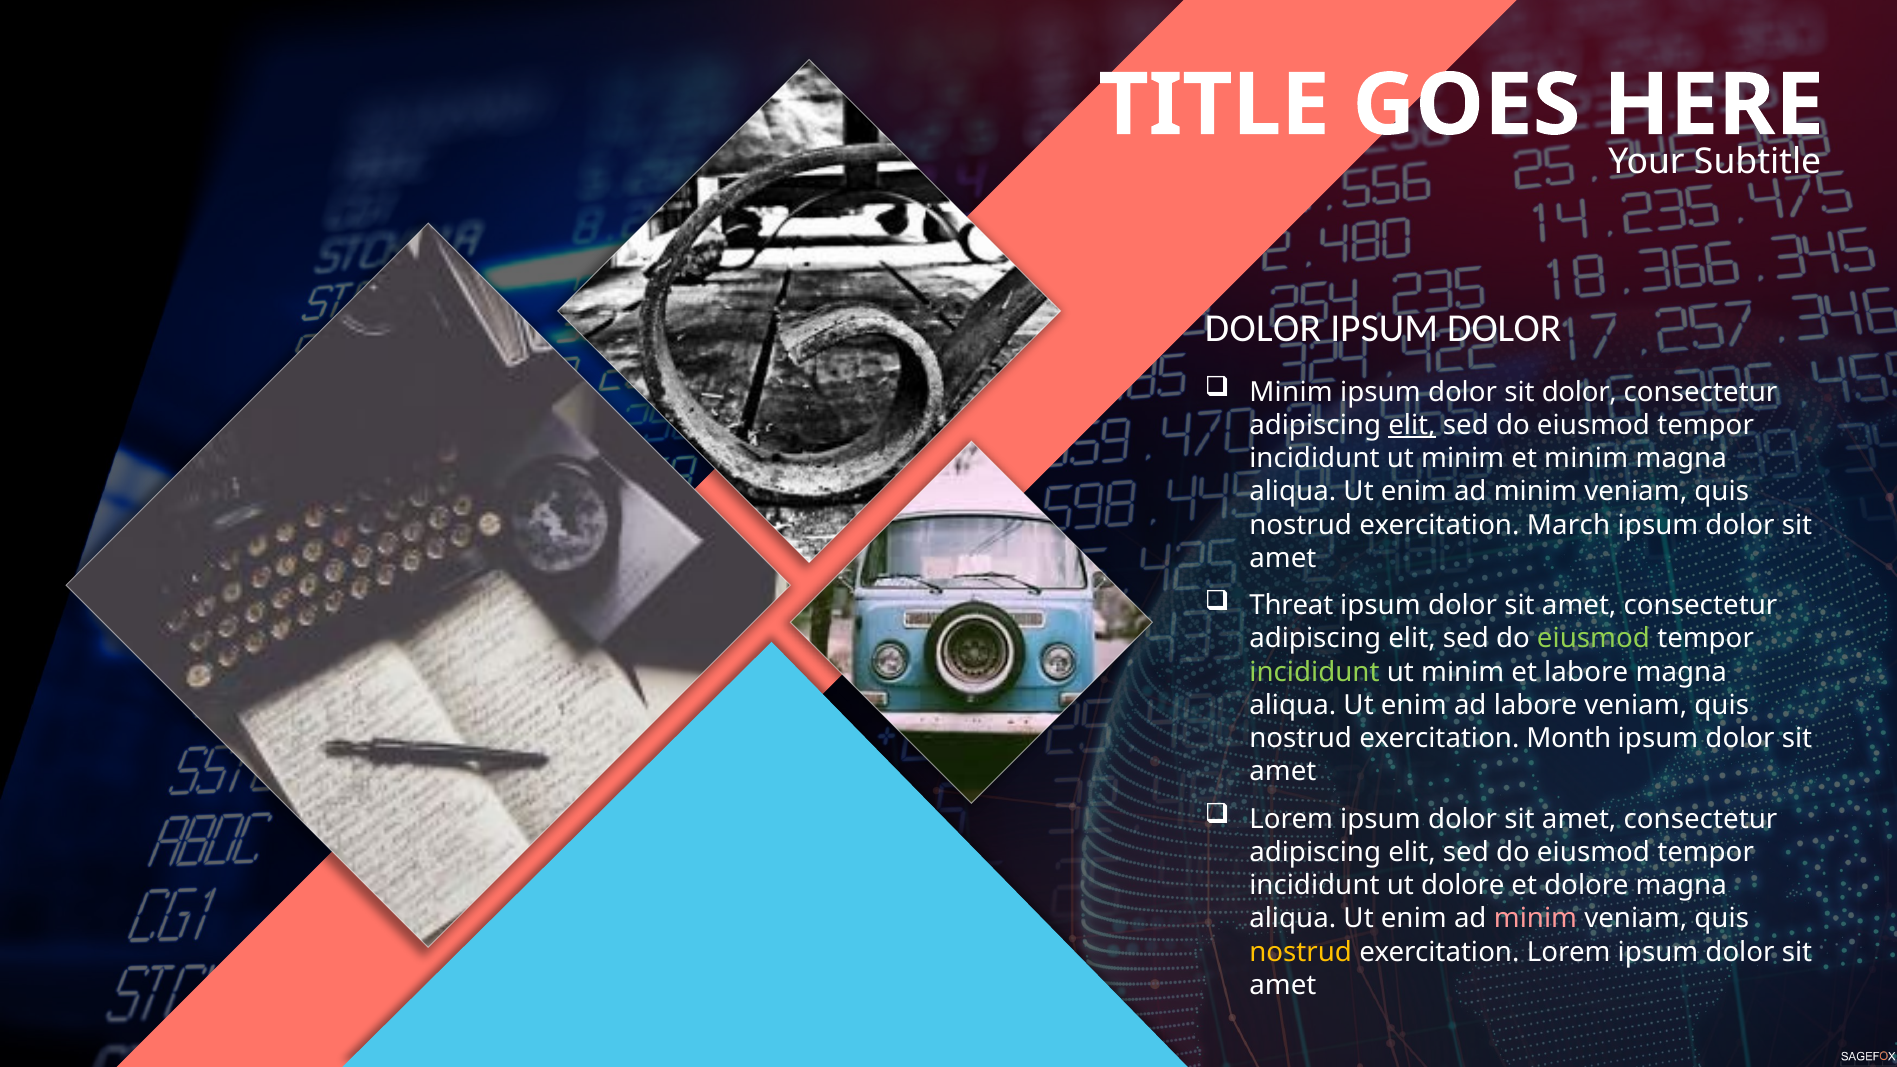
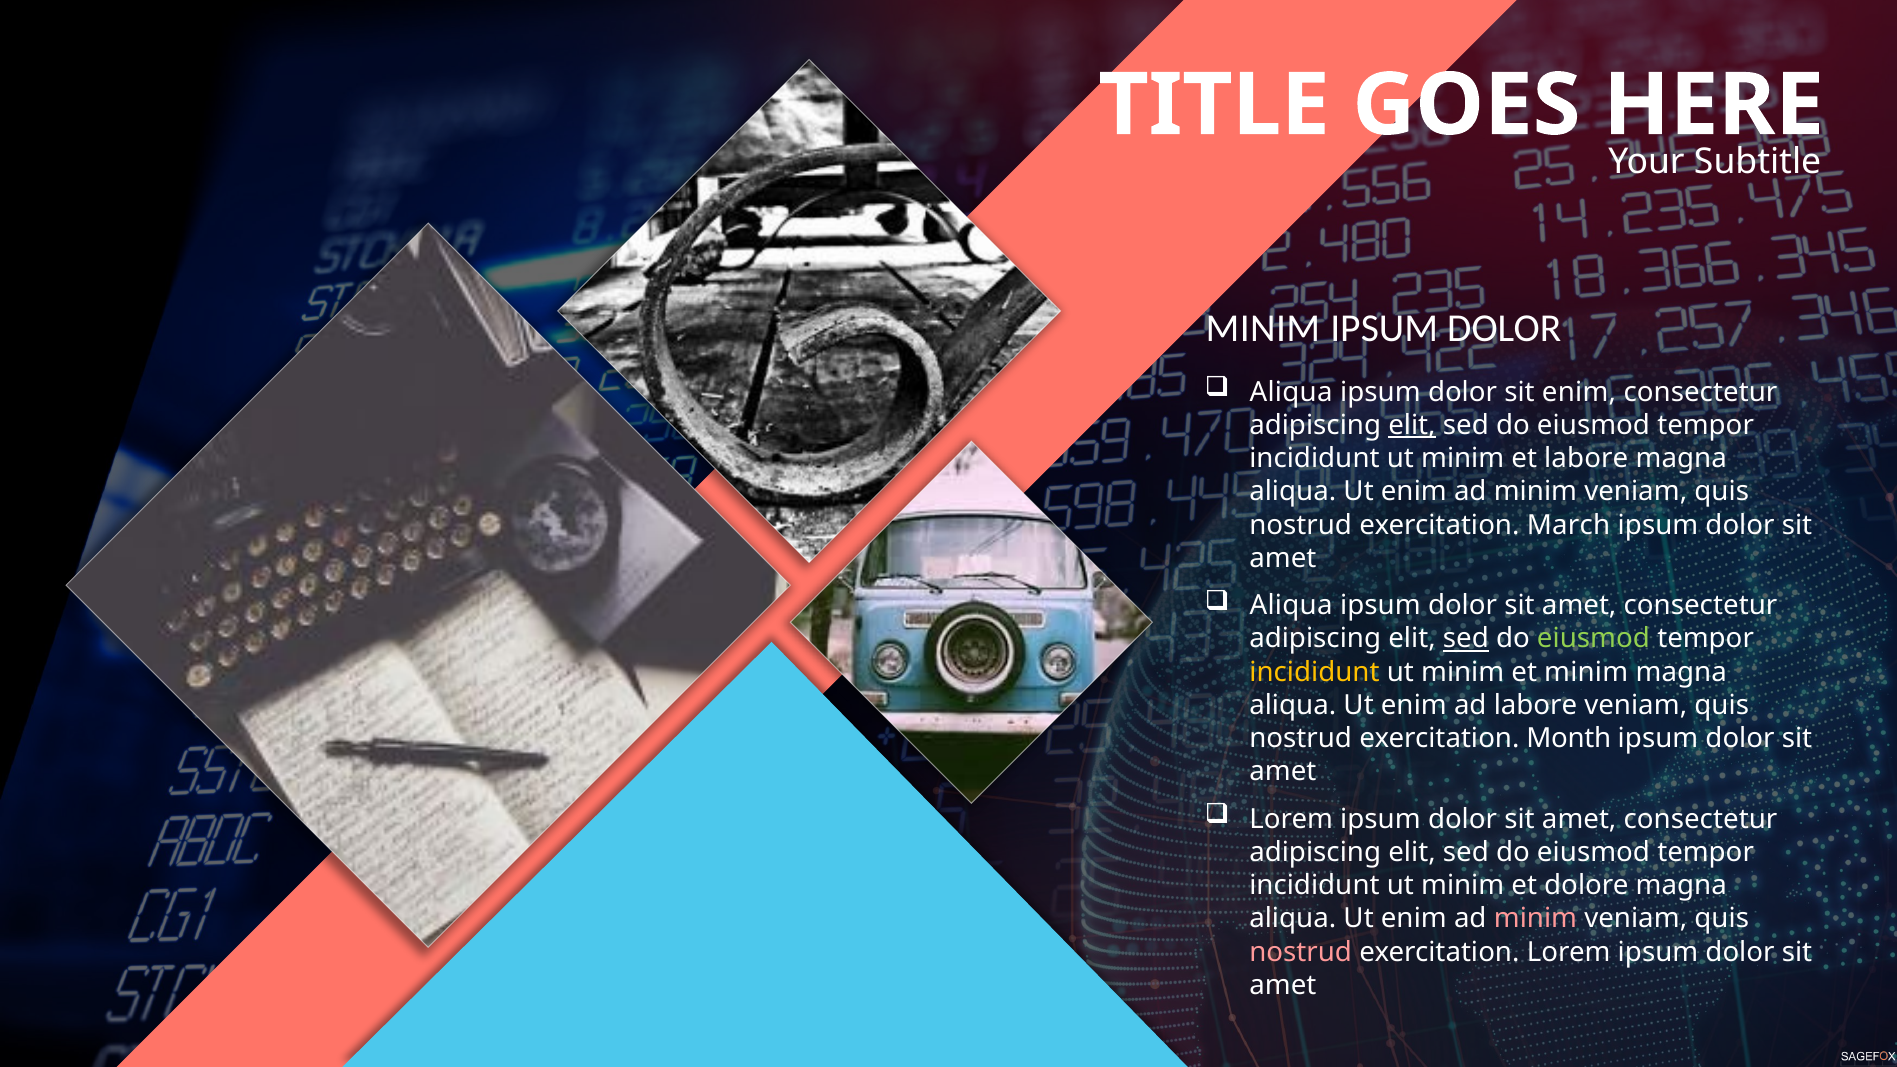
DOLOR at (1263, 329): DOLOR -> MINIM
Minim at (1291, 392): Minim -> Aliqua
sit dolor: dolor -> enim
et minim: minim -> labore
Threat at (1291, 606): Threat -> Aliqua
sed at (1466, 639) underline: none -> present
incididunt at (1314, 672) colour: light green -> yellow
et labore: labore -> minim
dolore at (1463, 886): dolore -> minim
nostrud at (1301, 952) colour: yellow -> pink
